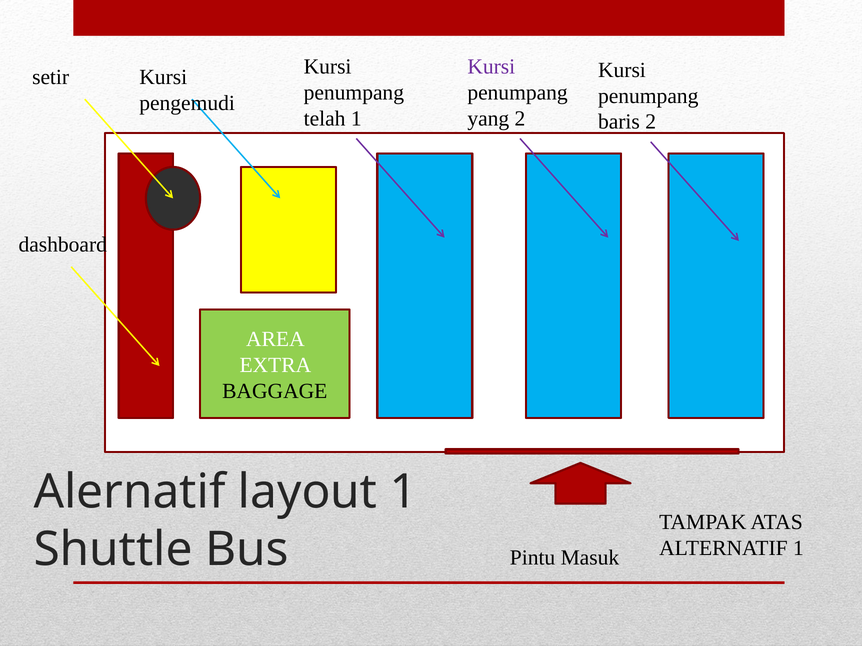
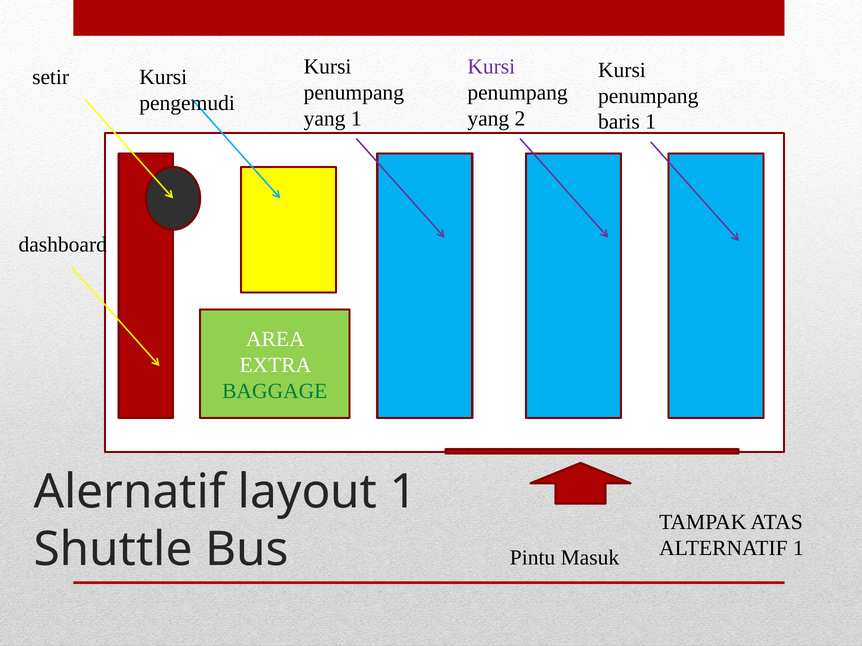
telah at (325, 119): telah -> yang
baris 2: 2 -> 1
BAGGAGE colour: black -> green
